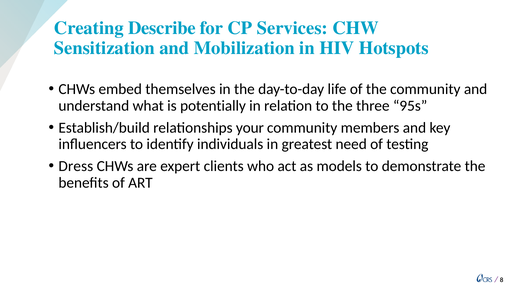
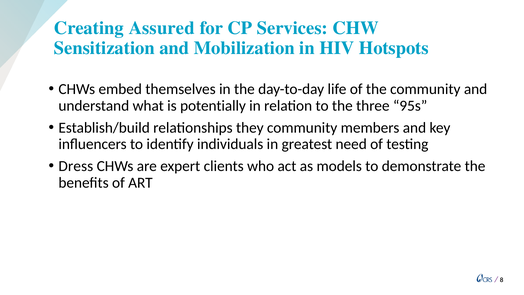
Describe: Describe -> Assured
your: your -> they
